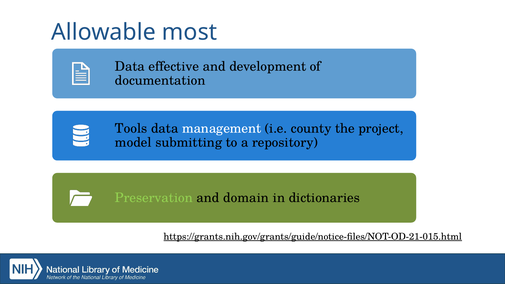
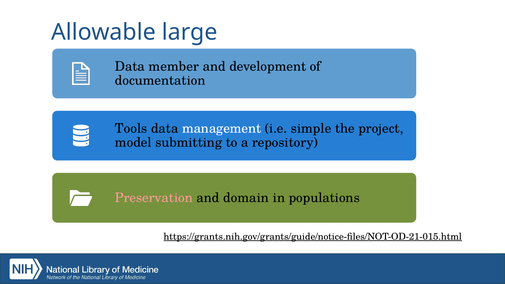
most: most -> large
effective: effective -> member
county: county -> simple
Preservation colour: light green -> pink
dictionaries: dictionaries -> populations
